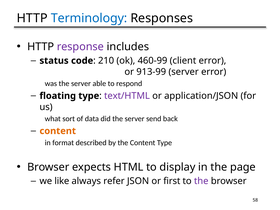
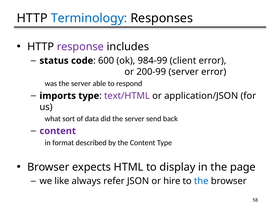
210: 210 -> 600
460-99: 460-99 -> 984-99
913-99: 913-99 -> 200-99
floating: floating -> imports
content at (58, 131) colour: orange -> purple
first: first -> hire
the at (201, 181) colour: purple -> blue
